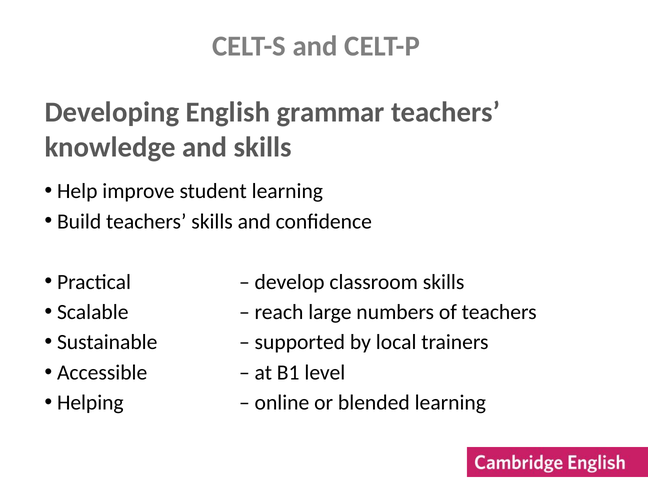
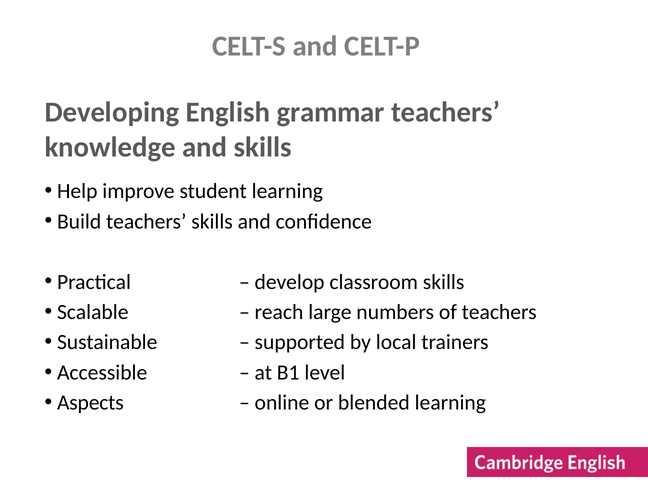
Helping: Helping -> Aspects
